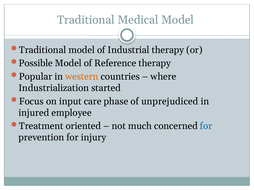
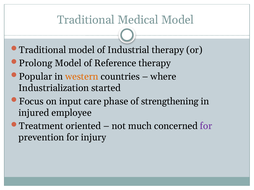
Possible: Possible -> Prolong
unprejudiced: unprejudiced -> strengthening
for at (206, 126) colour: blue -> purple
